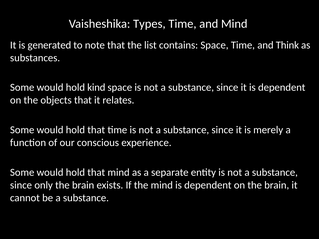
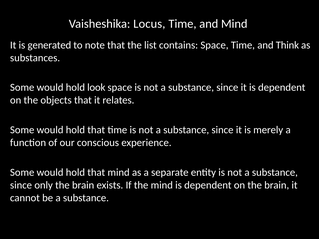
Types: Types -> Locus
kind: kind -> look
